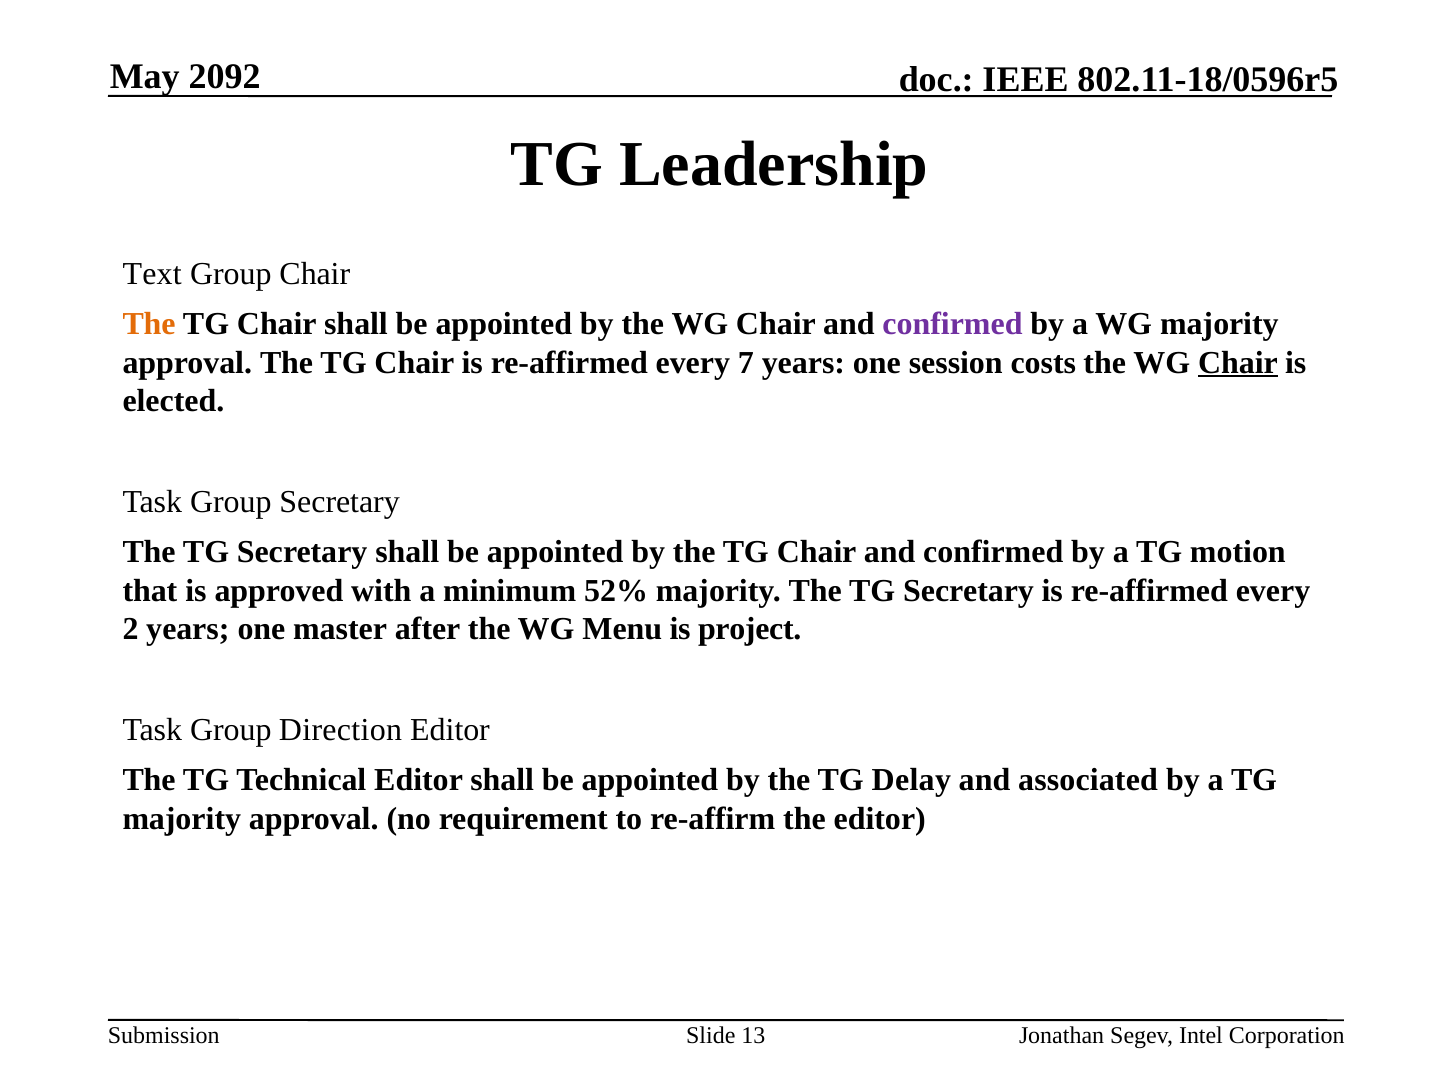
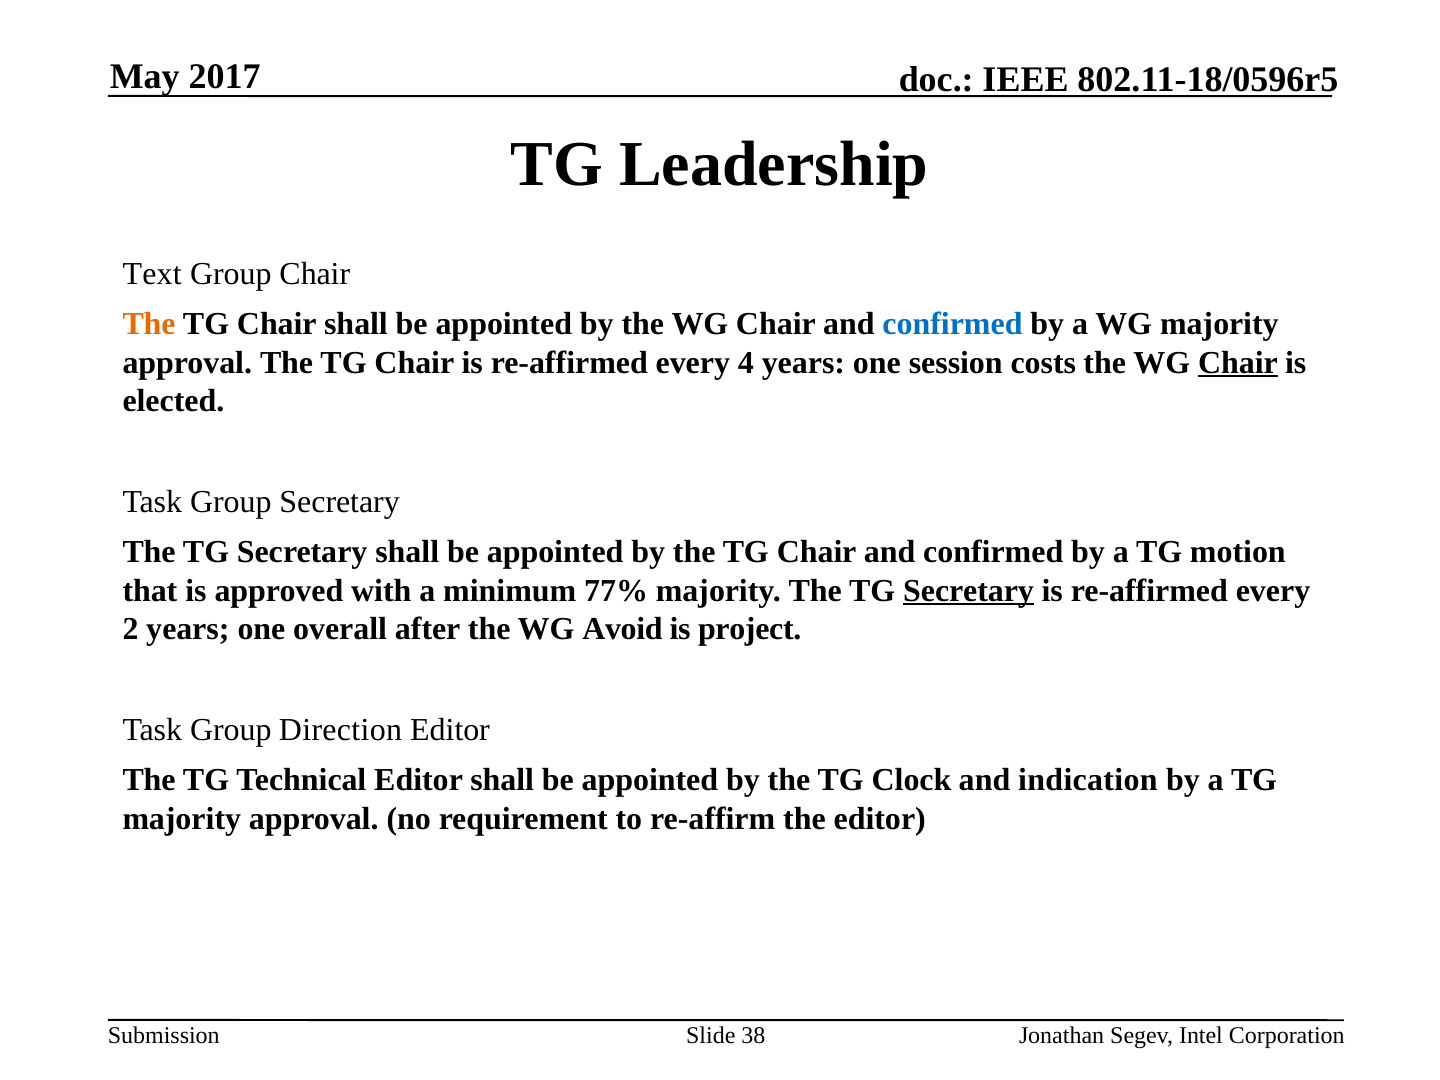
2092: 2092 -> 2017
confirmed at (953, 324) colour: purple -> blue
7: 7 -> 4
52%: 52% -> 77%
Secretary at (969, 591) underline: none -> present
master: master -> overall
Menu: Menu -> Avoid
Delay: Delay -> Clock
associated: associated -> indication
13: 13 -> 38
